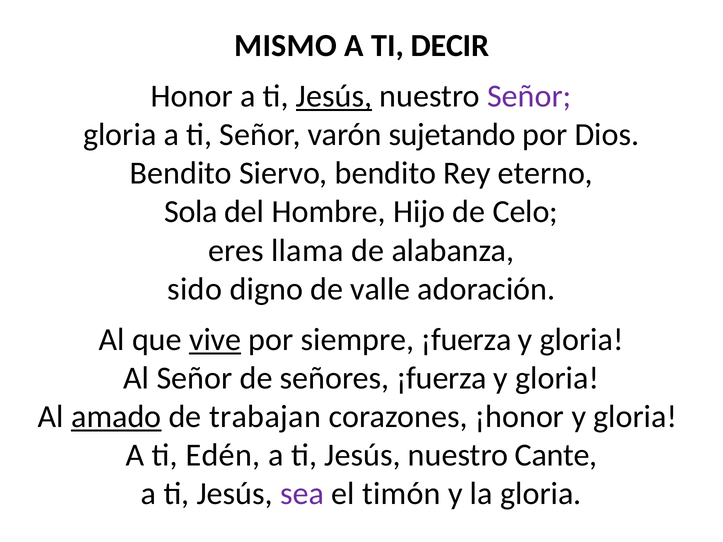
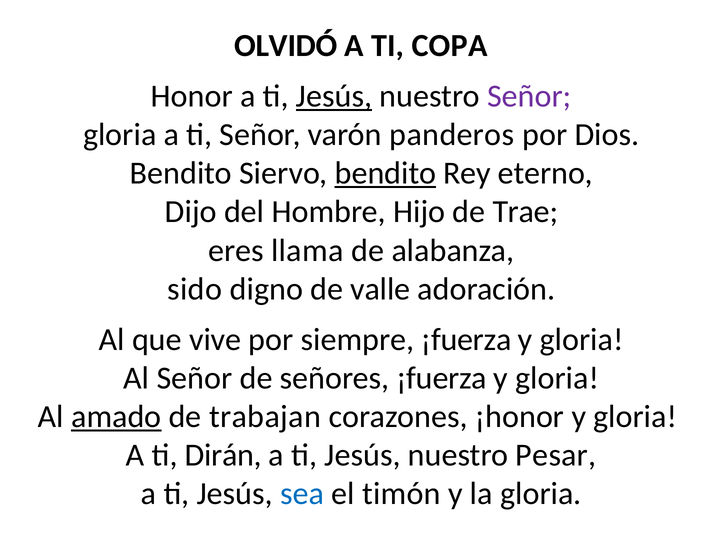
MISMO: MISMO -> OLVIDÓ
DECIR: DECIR -> COPA
sujetando: sujetando -> panderos
bendito at (385, 173) underline: none -> present
Sola: Sola -> Dijo
Celo: Celo -> Trae
vive underline: present -> none
Edén: Edén -> Dirán
Cante: Cante -> Pesar
sea colour: purple -> blue
